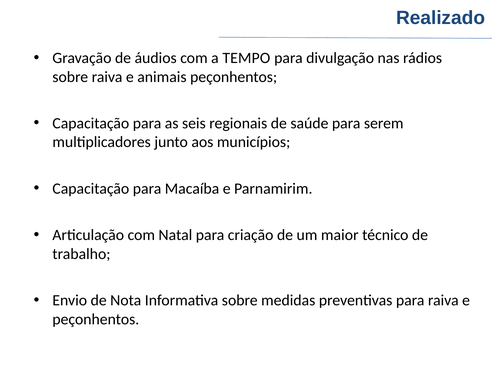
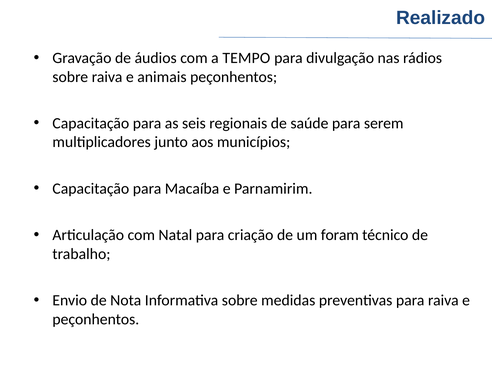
maior: maior -> foram
